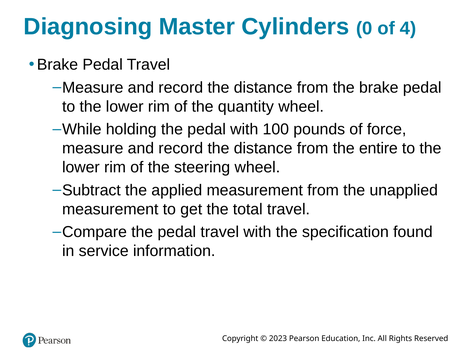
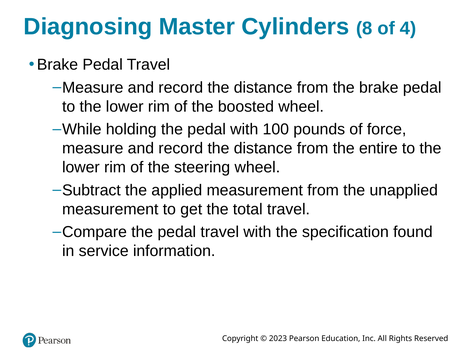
0: 0 -> 8
quantity: quantity -> boosted
